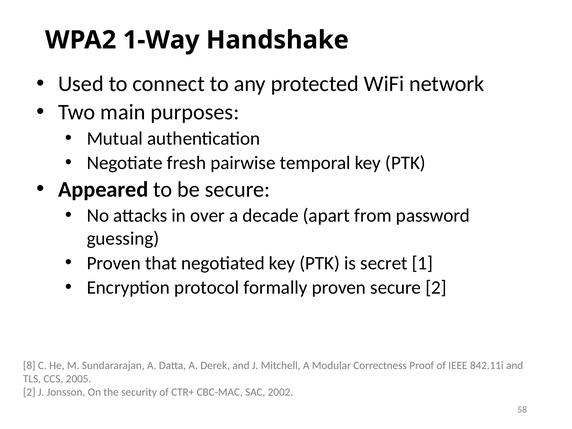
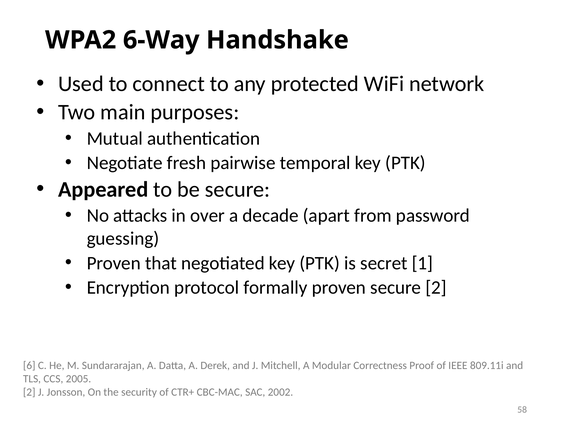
1-Way: 1-Way -> 6-Way
8: 8 -> 6
842.11i: 842.11i -> 809.11i
